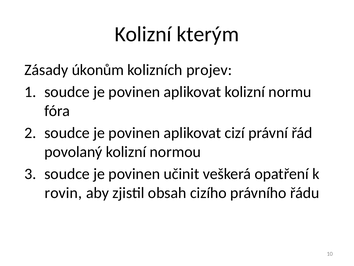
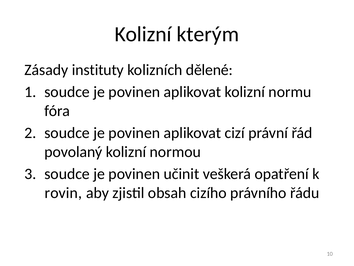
úkonům: úkonům -> instituty
projev: projev -> dělené
